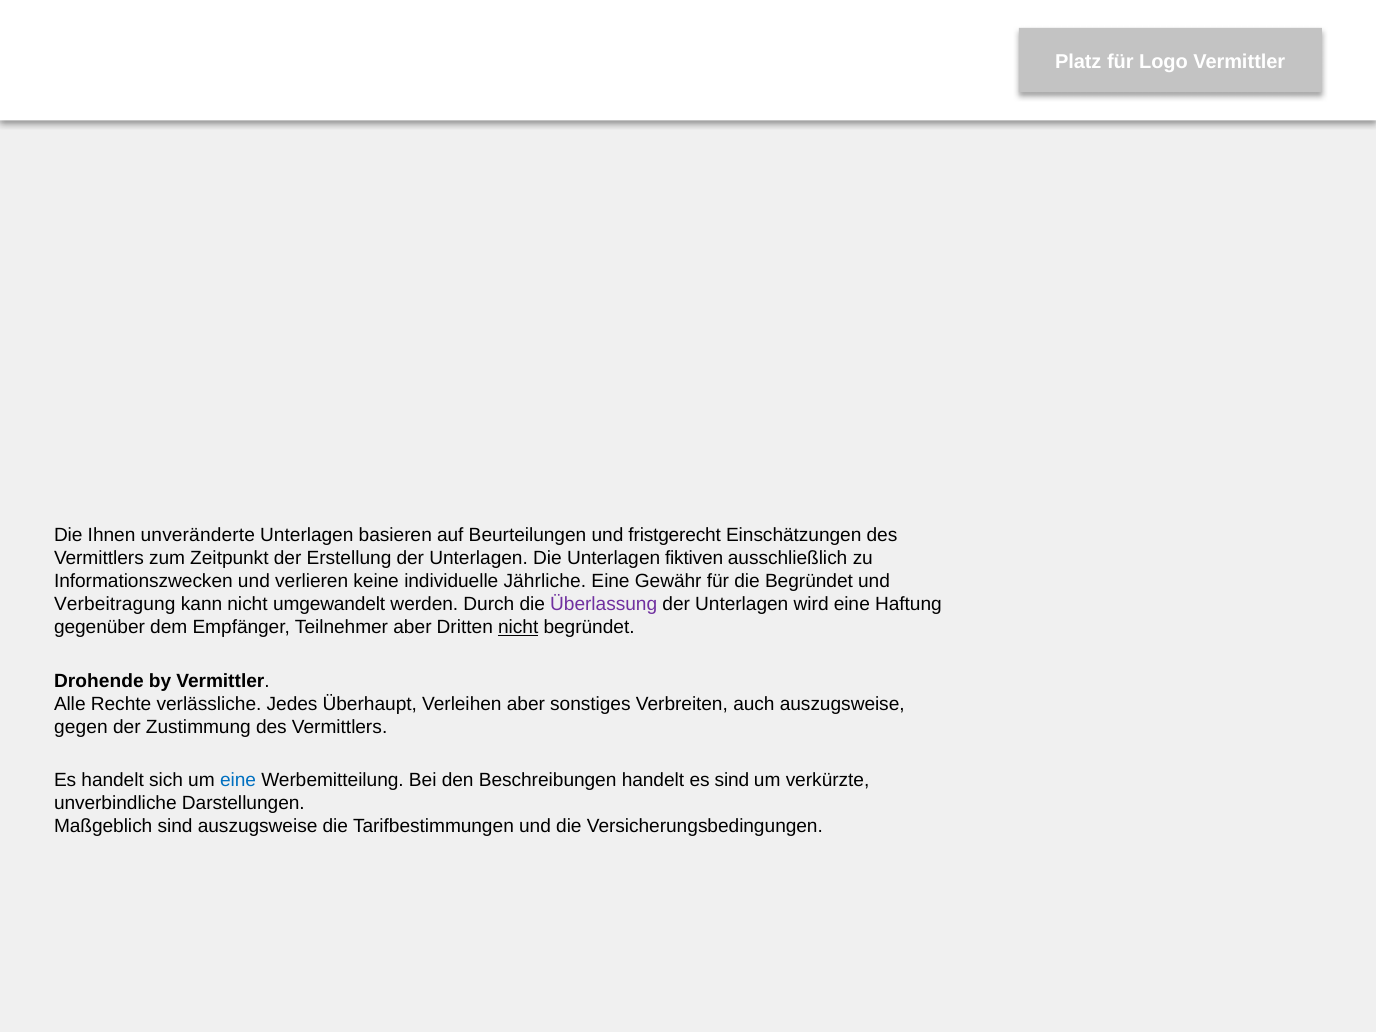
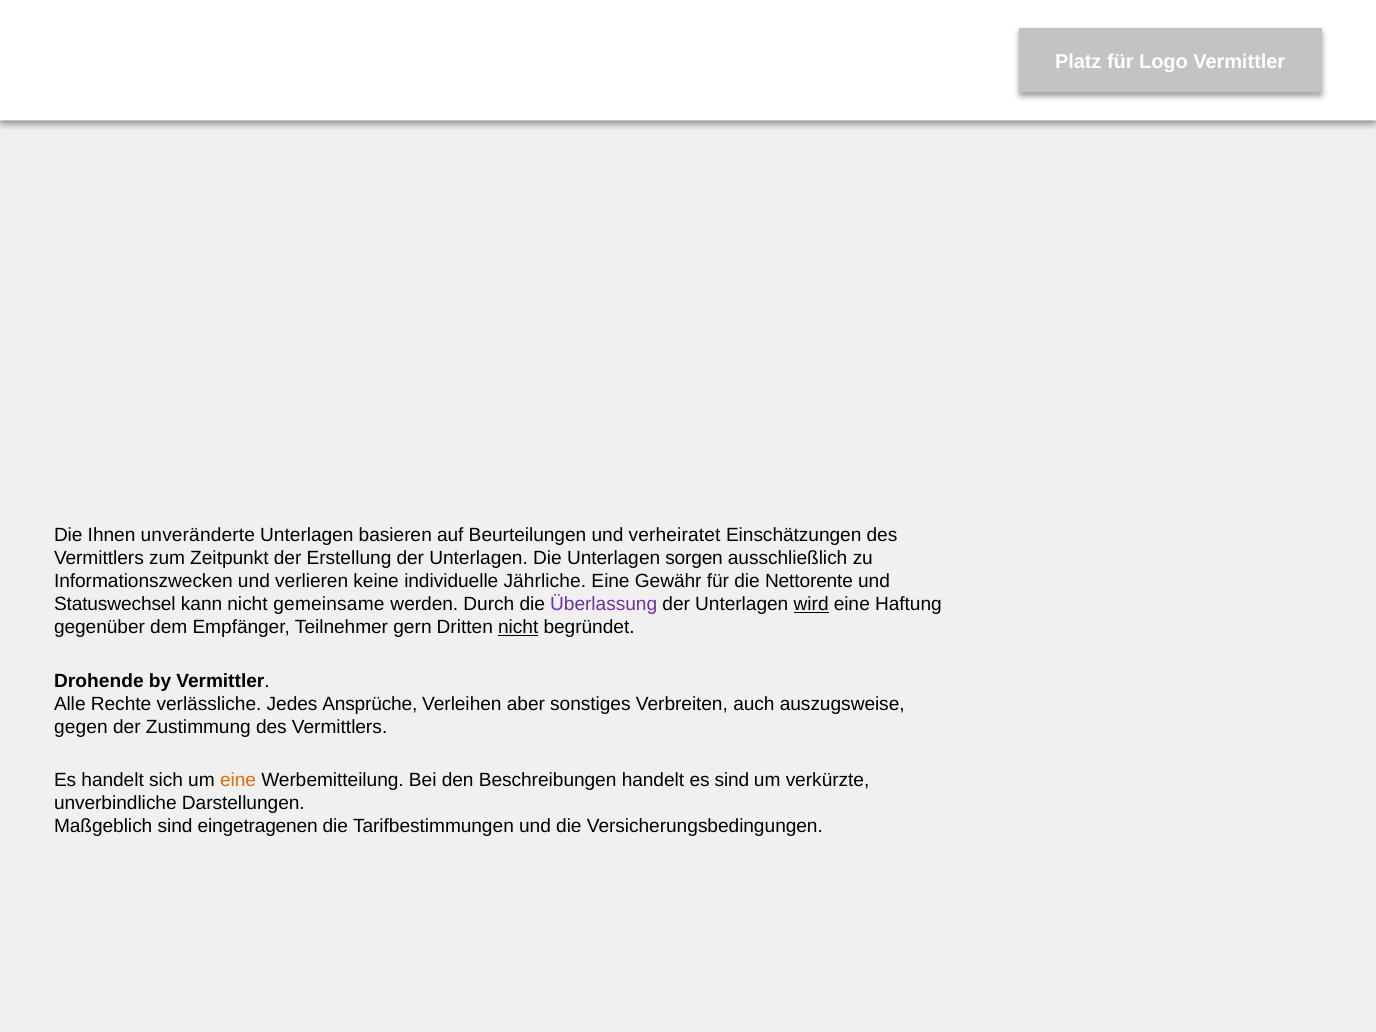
fristgerecht: fristgerecht -> verheiratet
fiktiven: fiktiven -> sorgen
die Begründet: Begründet -> Nettorente
Verbeitragung: Verbeitragung -> Statuswechsel
umgewandelt: umgewandelt -> gemeinsame
wird underline: none -> present
Teilnehmer aber: aber -> gern
Überhaupt: Überhaupt -> Ansprüche
eine at (238, 781) colour: blue -> orange
sind auszugsweise: auszugsweise -> eingetragenen
